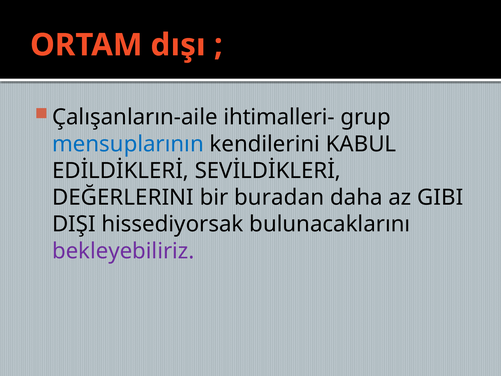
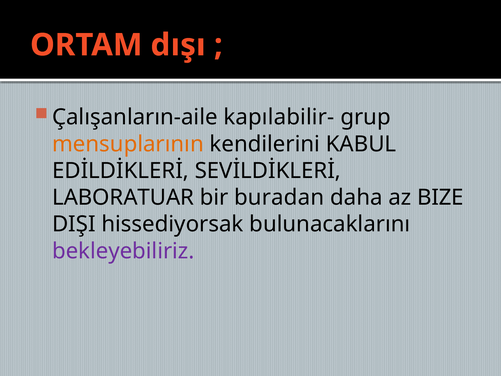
ihtimalleri-: ihtimalleri- -> kapılabilir-
mensuplarının colour: blue -> orange
DEĞERLERINI: DEĞERLERINI -> LABORATUAR
GIBI: GIBI -> BIZE
